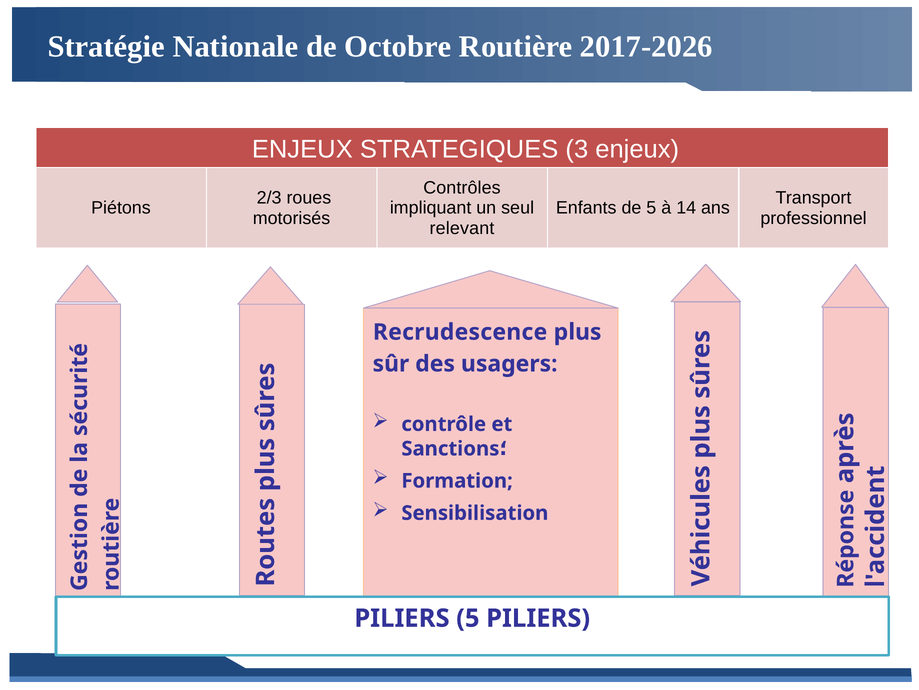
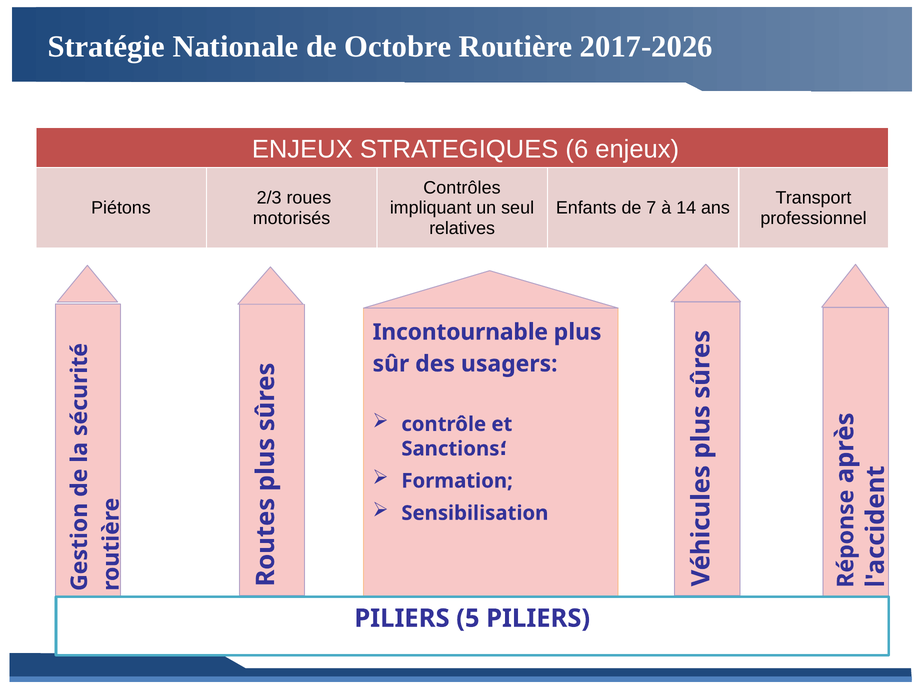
3: 3 -> 6
de 5: 5 -> 7
relevant: relevant -> relatives
Recrudescence: Recrudescence -> Incontournable
